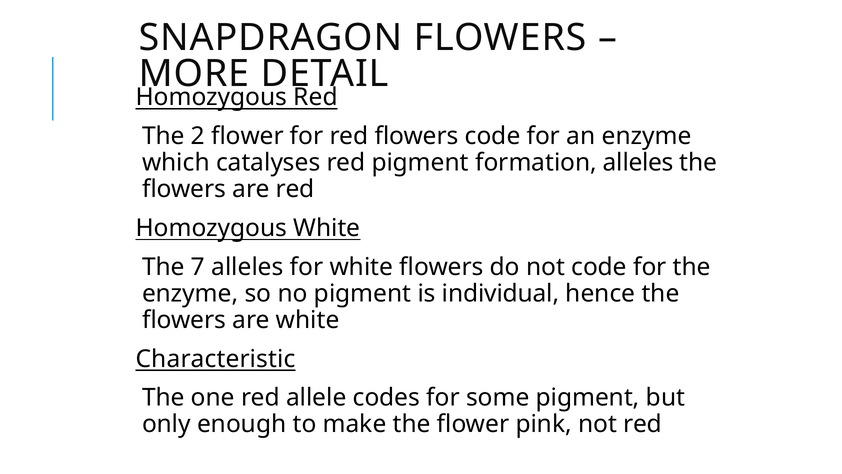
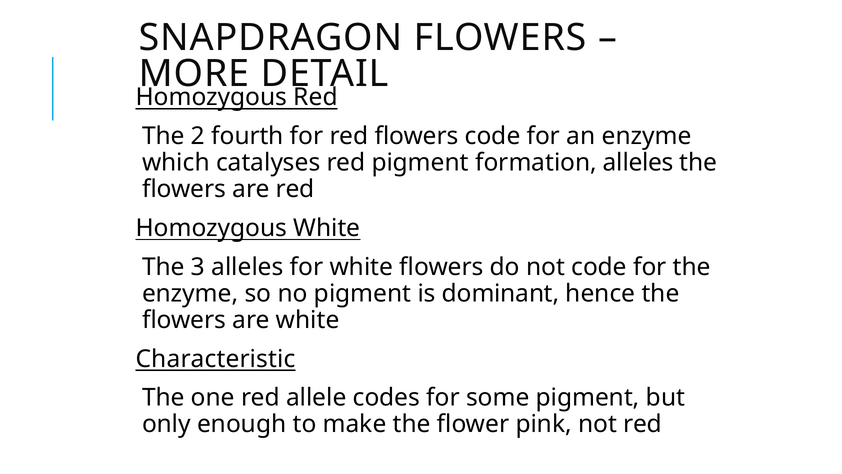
2 flower: flower -> fourth
7: 7 -> 3
individual: individual -> dominant
